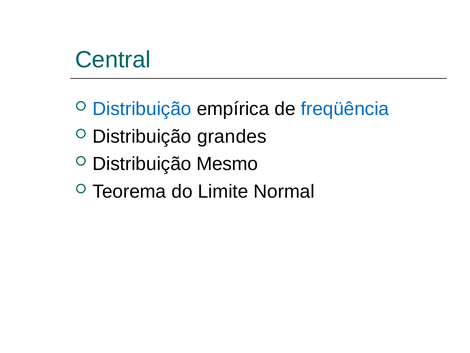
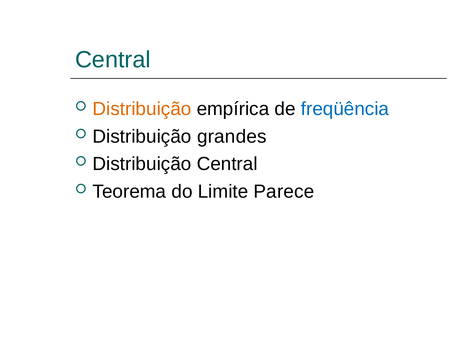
Distribuição at (142, 109) colour: blue -> orange
Distribuição Mesmo: Mesmo -> Central
Normal: Normal -> Parece
